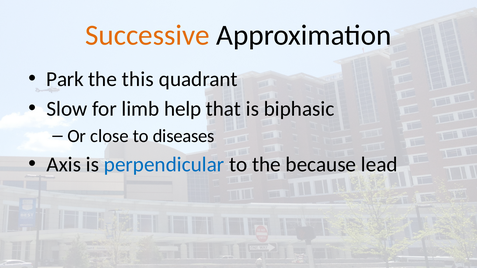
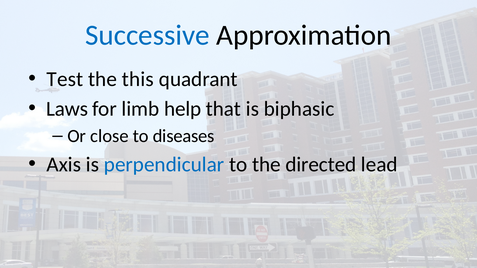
Successive colour: orange -> blue
Park: Park -> Test
Slow: Slow -> Laws
because: because -> directed
